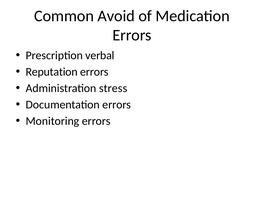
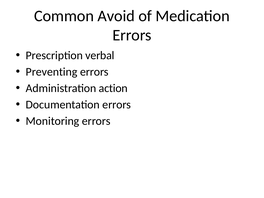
Reputation: Reputation -> Preventing
stress: stress -> action
